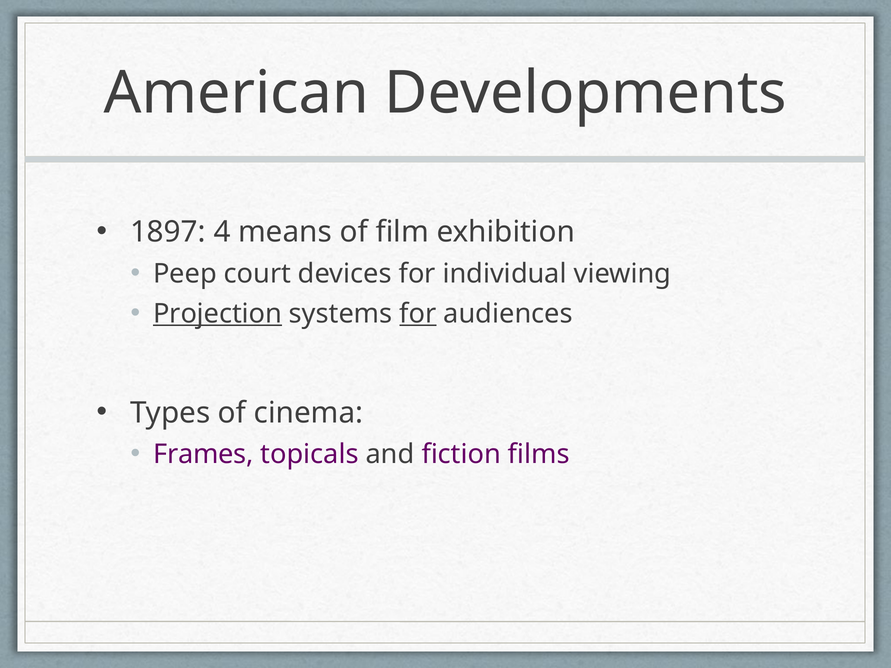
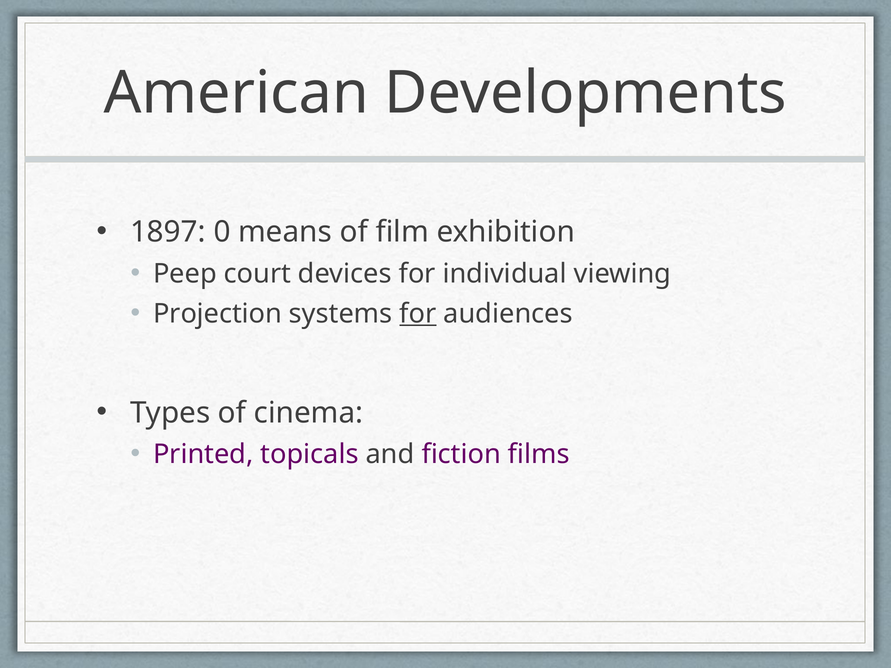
4: 4 -> 0
Projection underline: present -> none
Frames: Frames -> Printed
